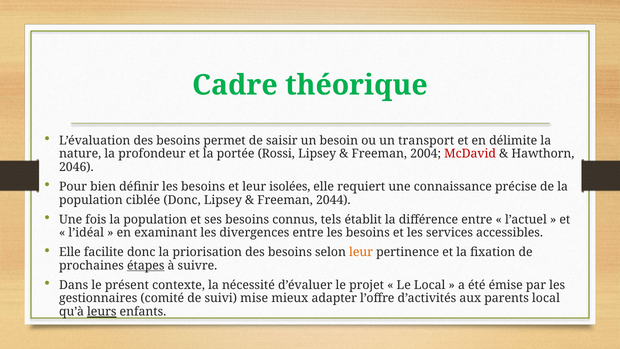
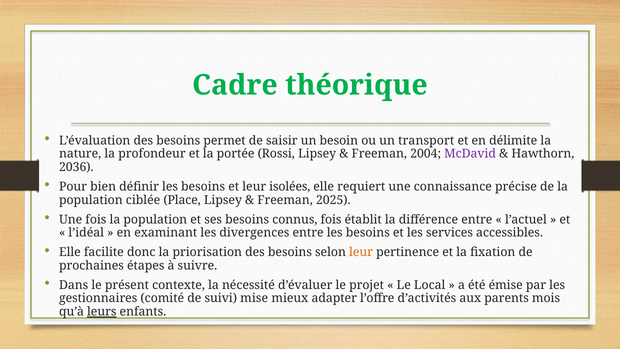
McDavid colour: red -> purple
2046: 2046 -> 2036
ciblée Donc: Donc -> Place
2044: 2044 -> 2025
connus tels: tels -> fois
étapes underline: present -> none
parents local: local -> mois
